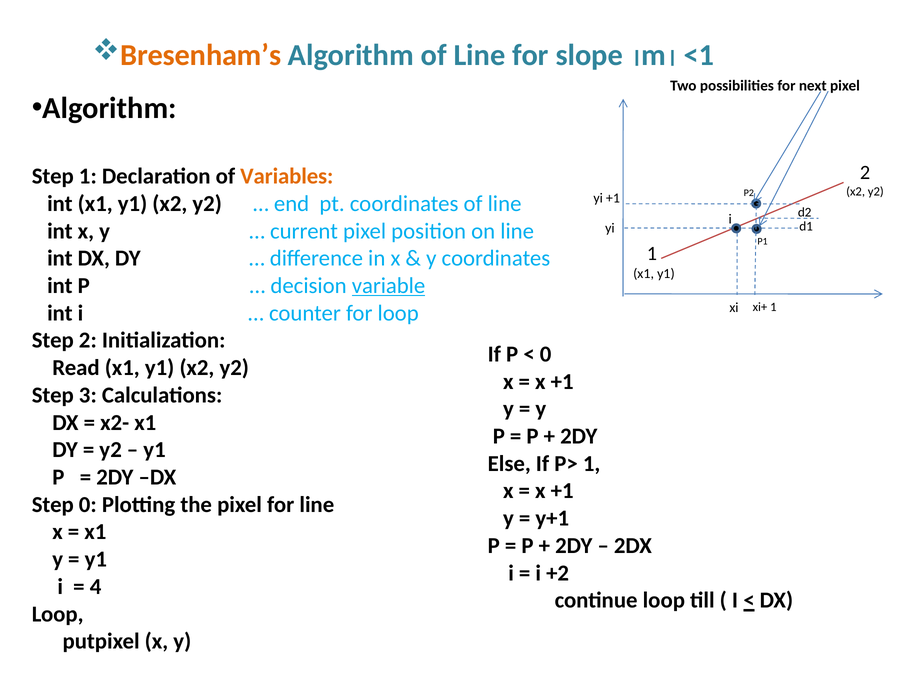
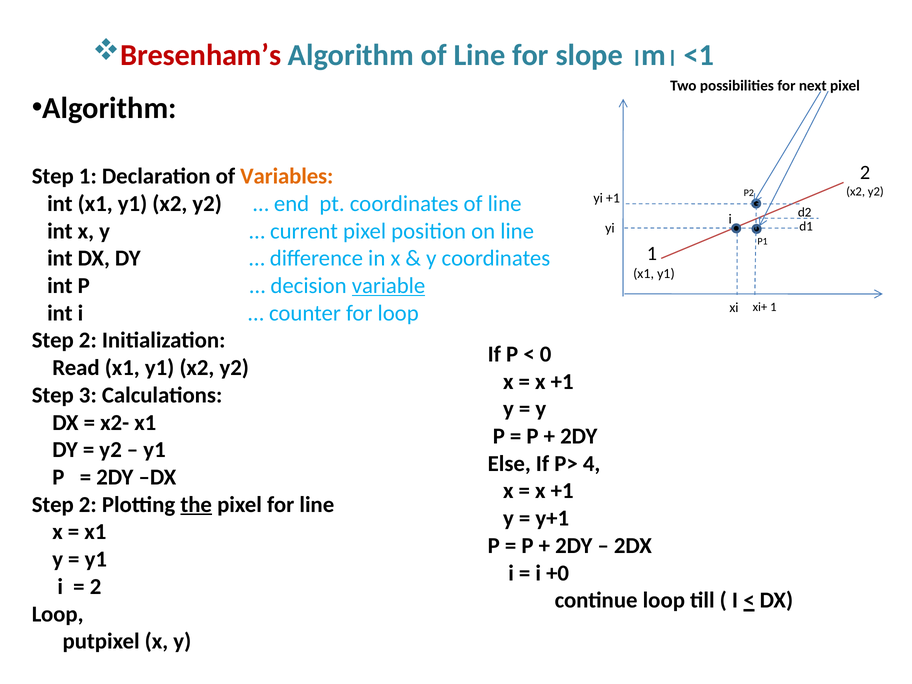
Bresenham’s colour: orange -> red
P> 1: 1 -> 4
0 at (88, 505): 0 -> 2
the underline: none -> present
+2: +2 -> +0
4 at (96, 587): 4 -> 2
